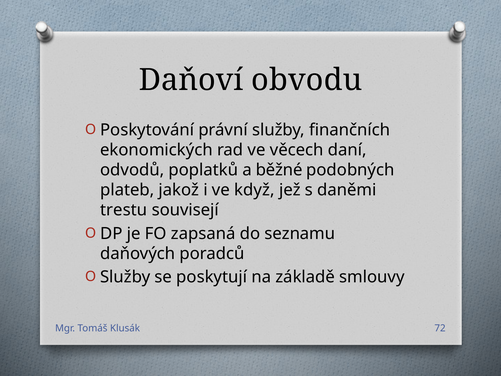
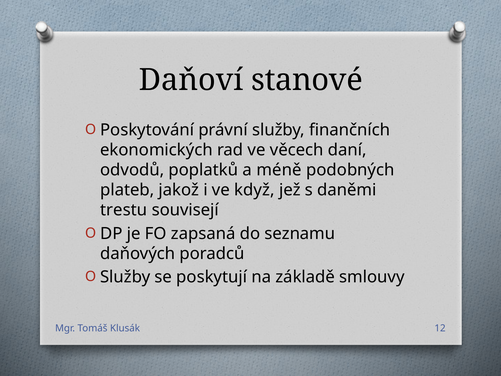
obvodu: obvodu -> stanové
běžné: běžné -> méně
72: 72 -> 12
